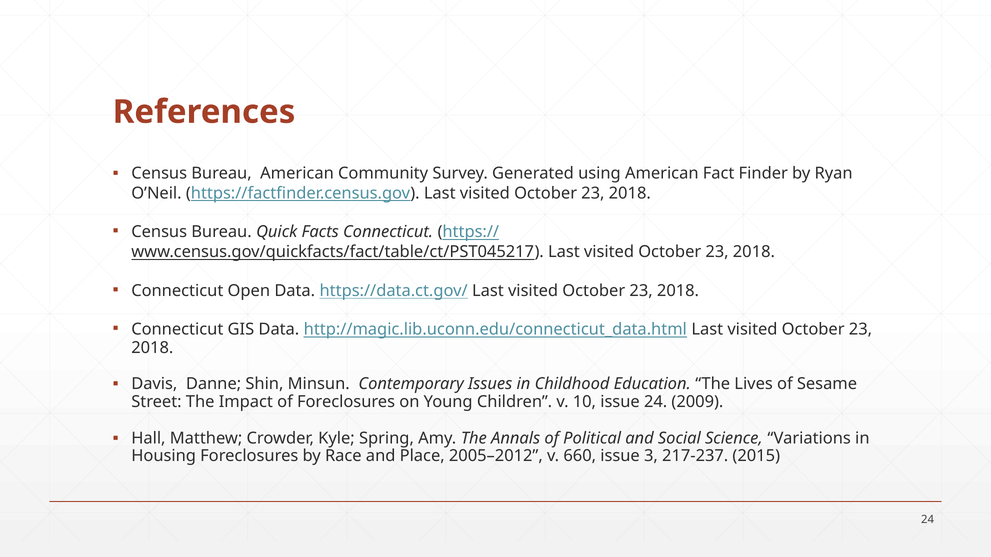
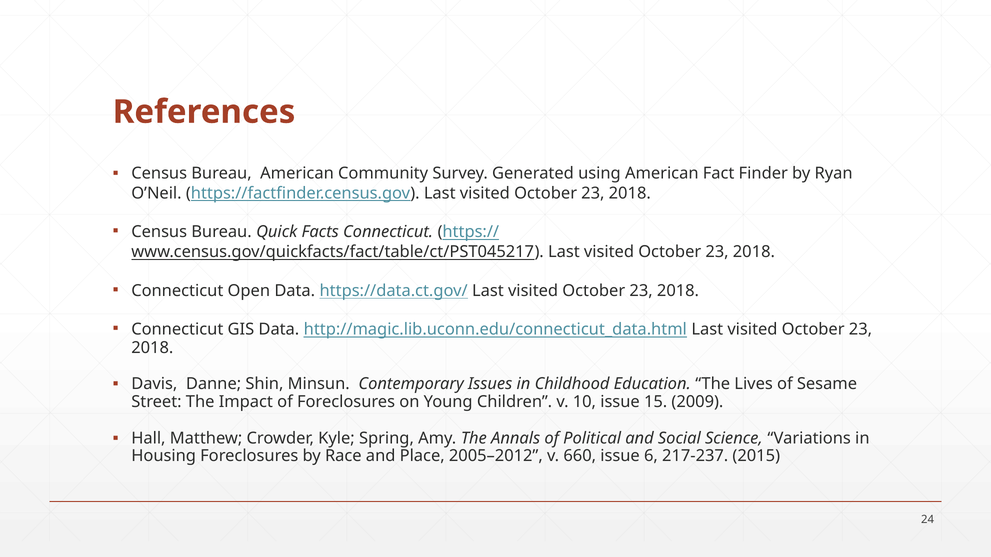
issue 24: 24 -> 15
3: 3 -> 6
